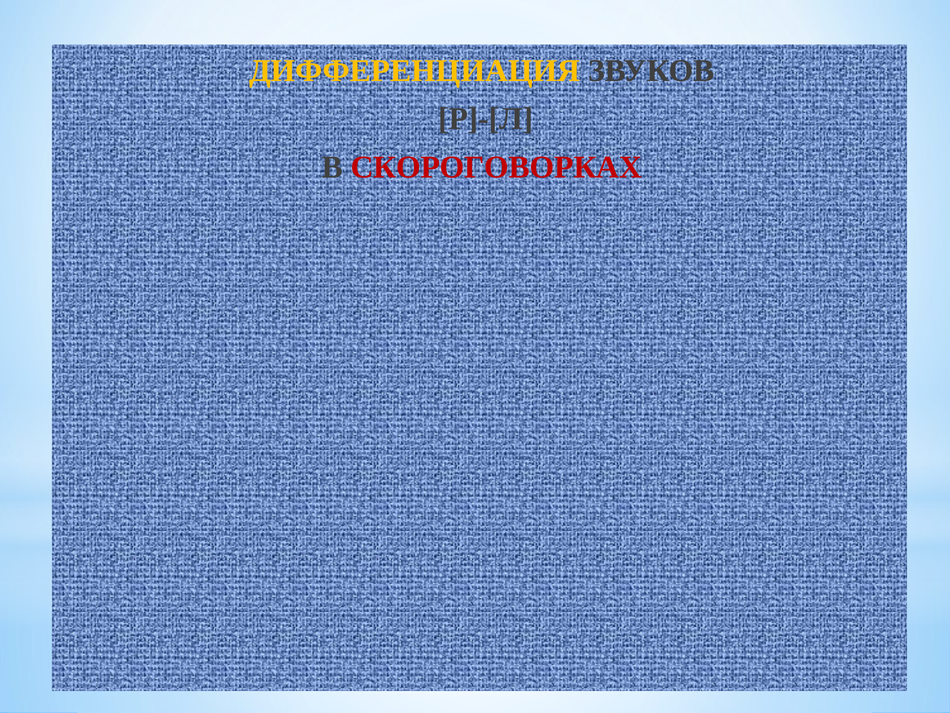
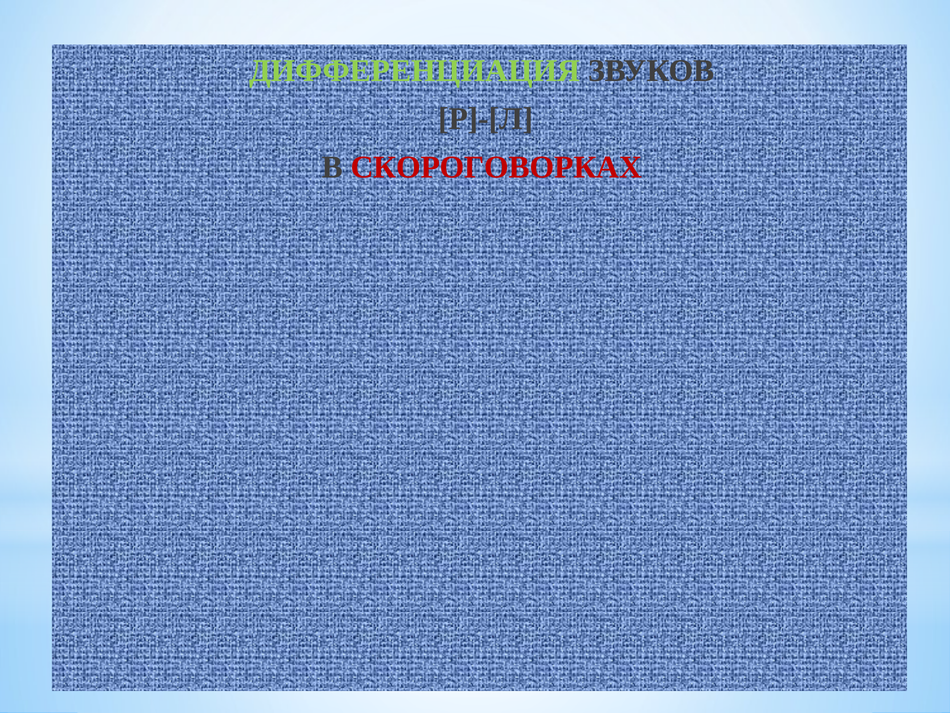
ДИФФЕРЕНЦИАЦИЯ colour: yellow -> light green
